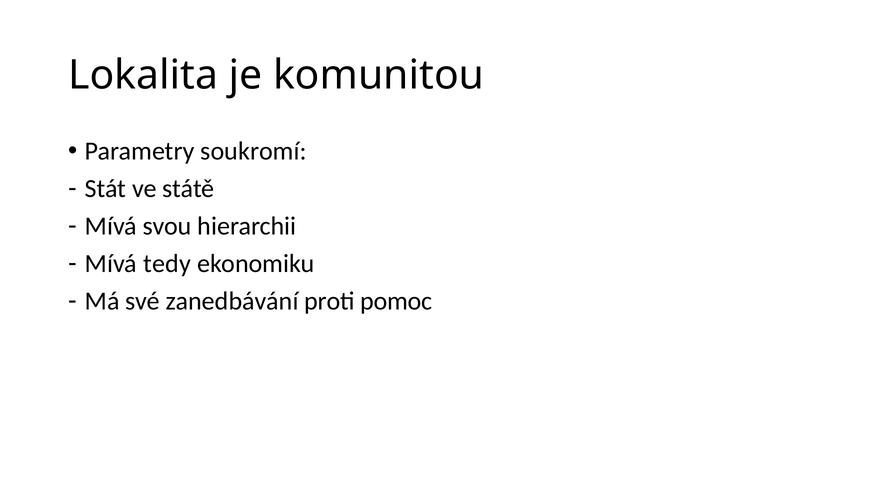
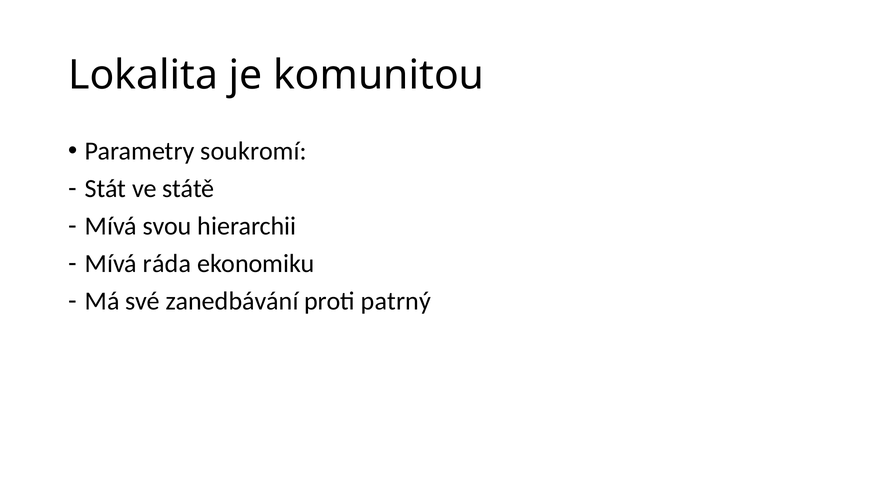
tedy: tedy -> ráda
pomoc: pomoc -> patrný
